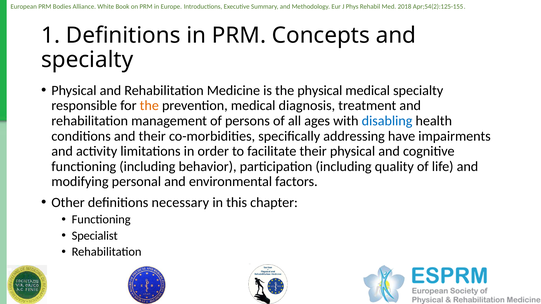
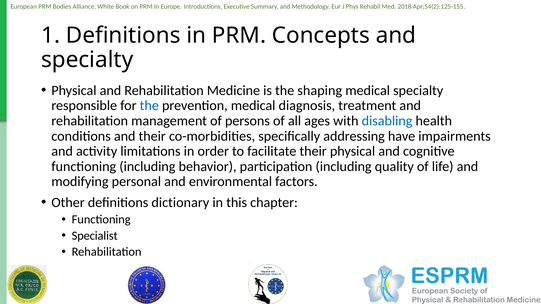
the physical: physical -> shaping
the at (149, 106) colour: orange -> blue
necessary: necessary -> dictionary
